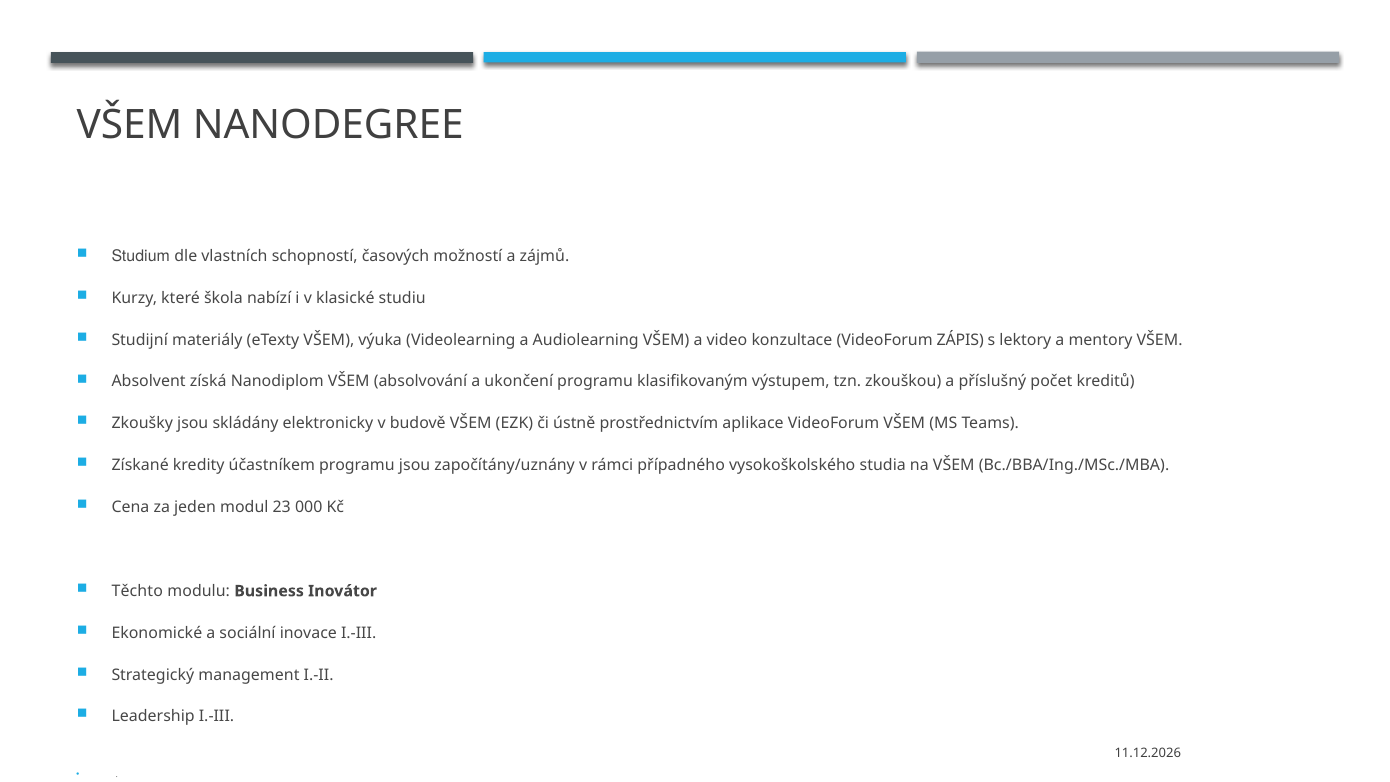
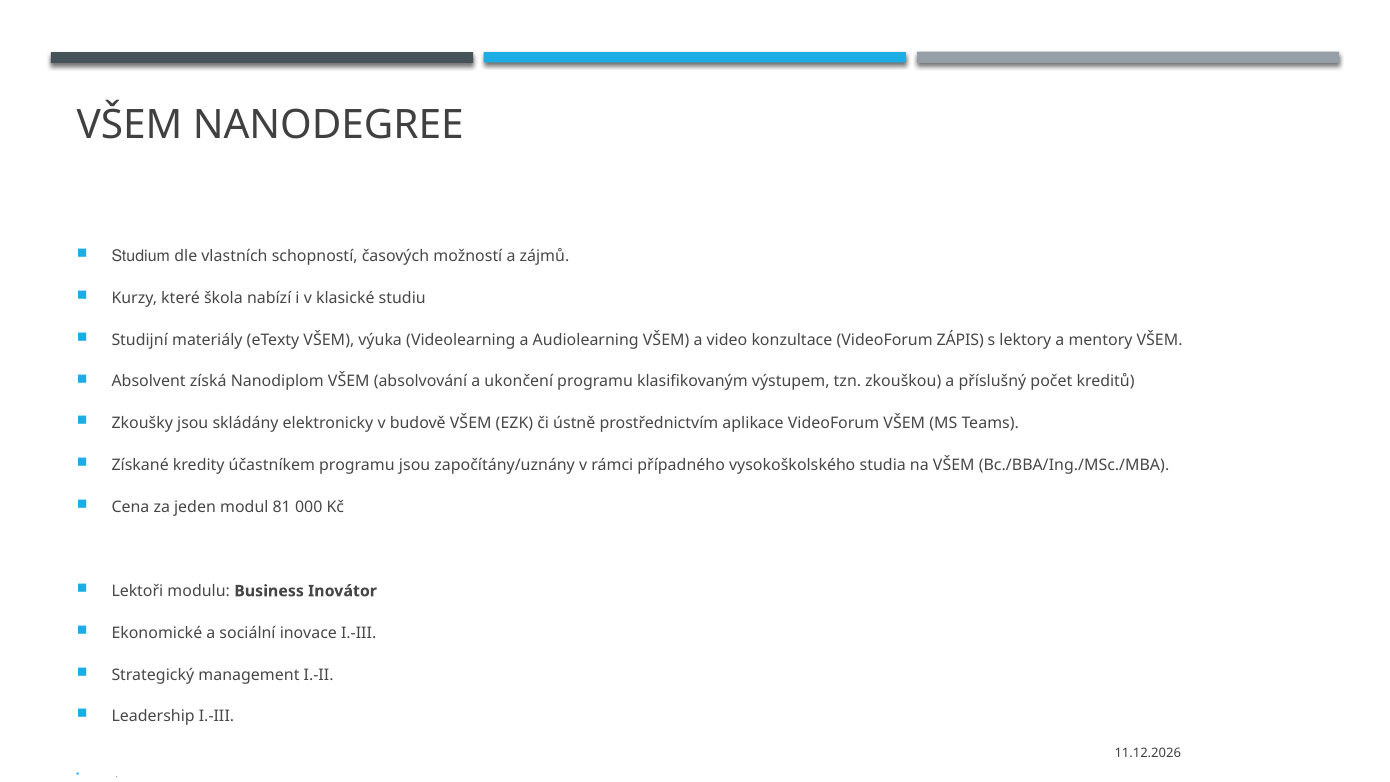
23: 23 -> 81
Těchto: Těchto -> Lektoři
